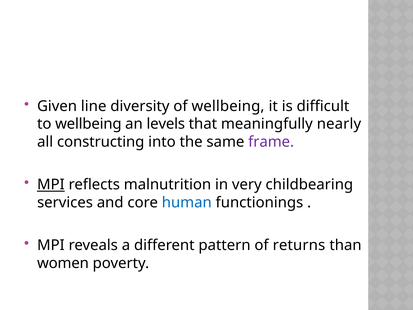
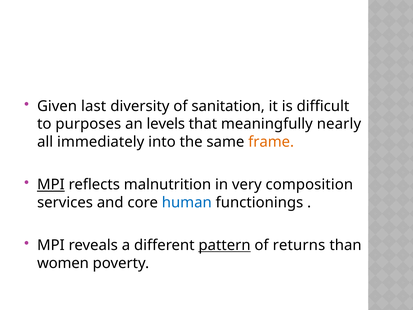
line: line -> last
of wellbeing: wellbeing -> sanitation
to wellbeing: wellbeing -> purposes
constructing: constructing -> immediately
frame colour: purple -> orange
childbearing: childbearing -> composition
pattern underline: none -> present
